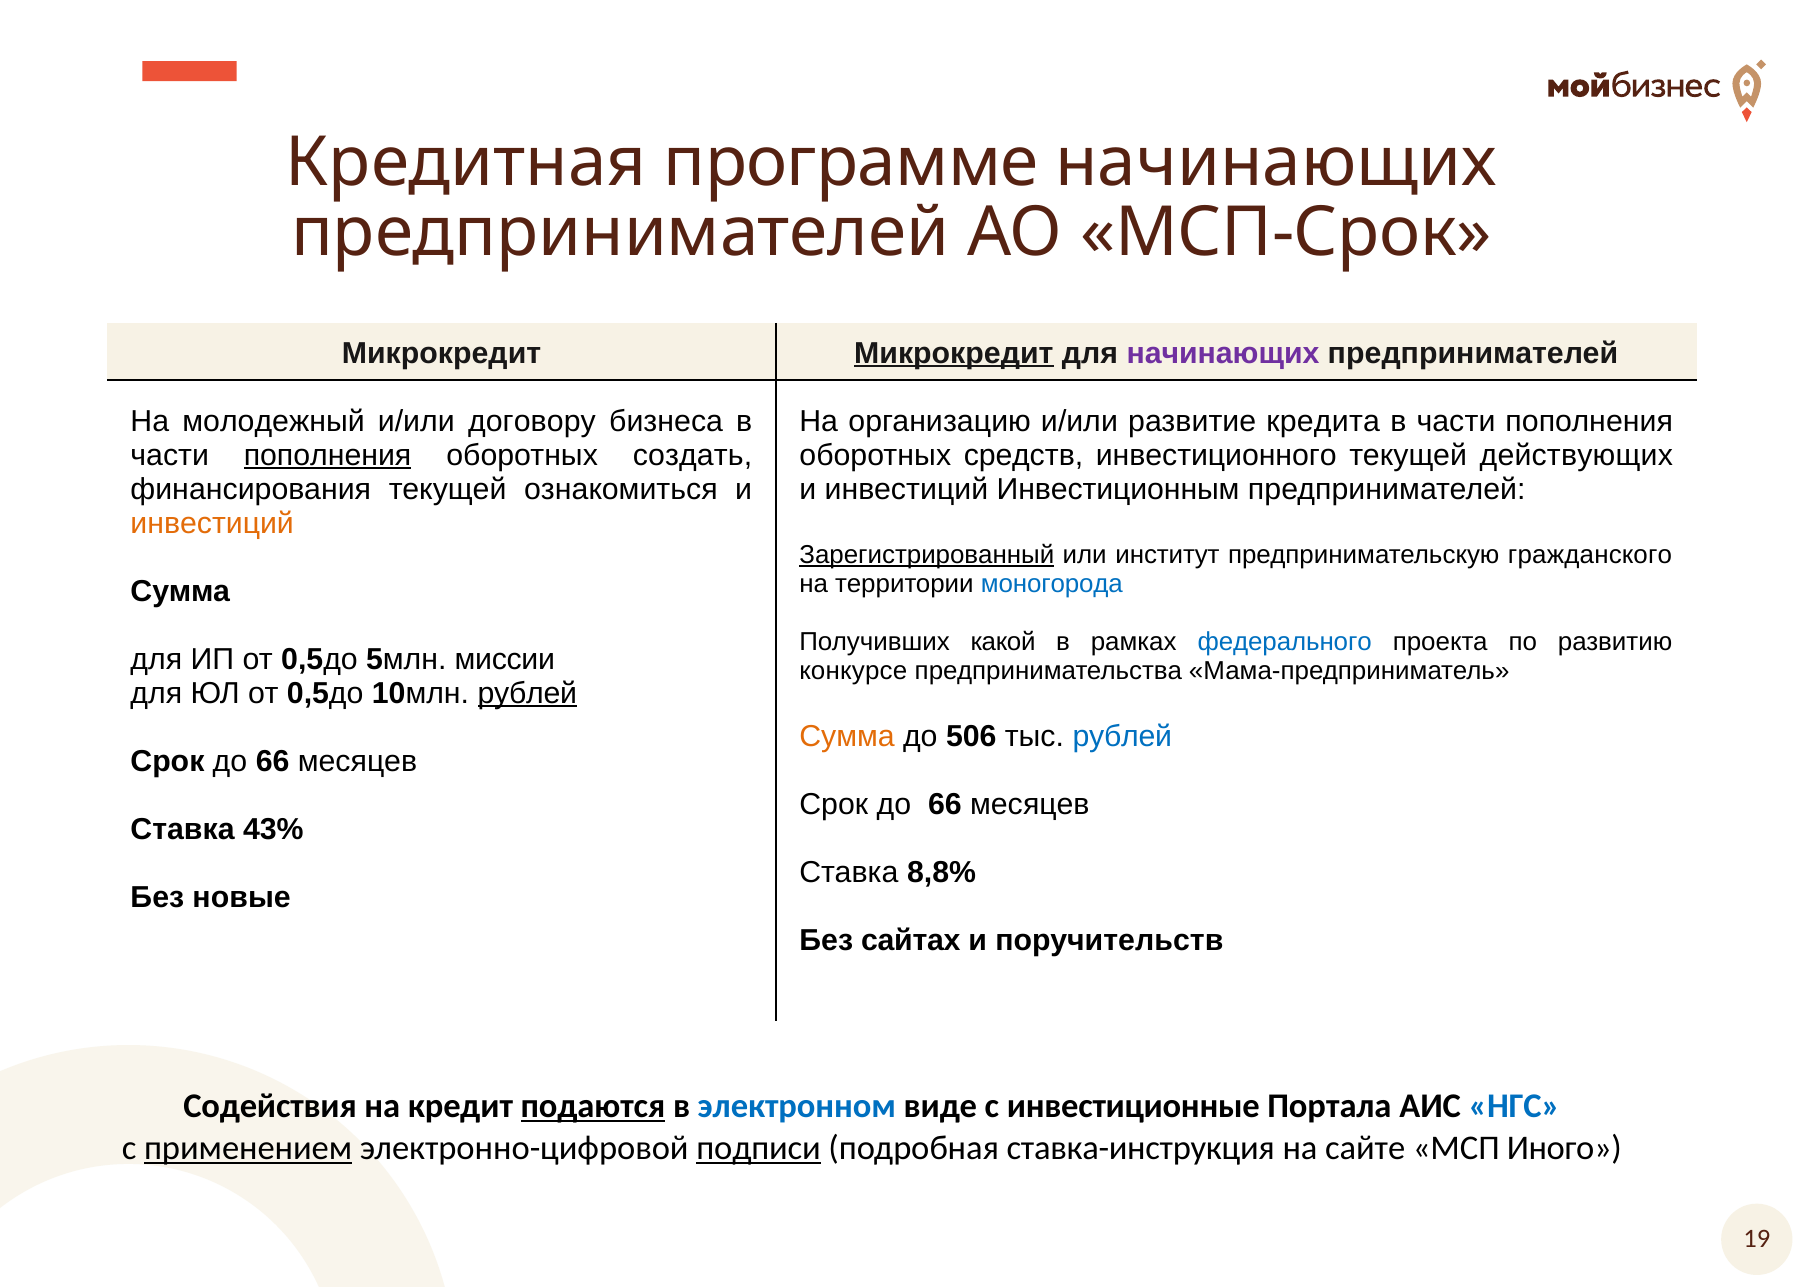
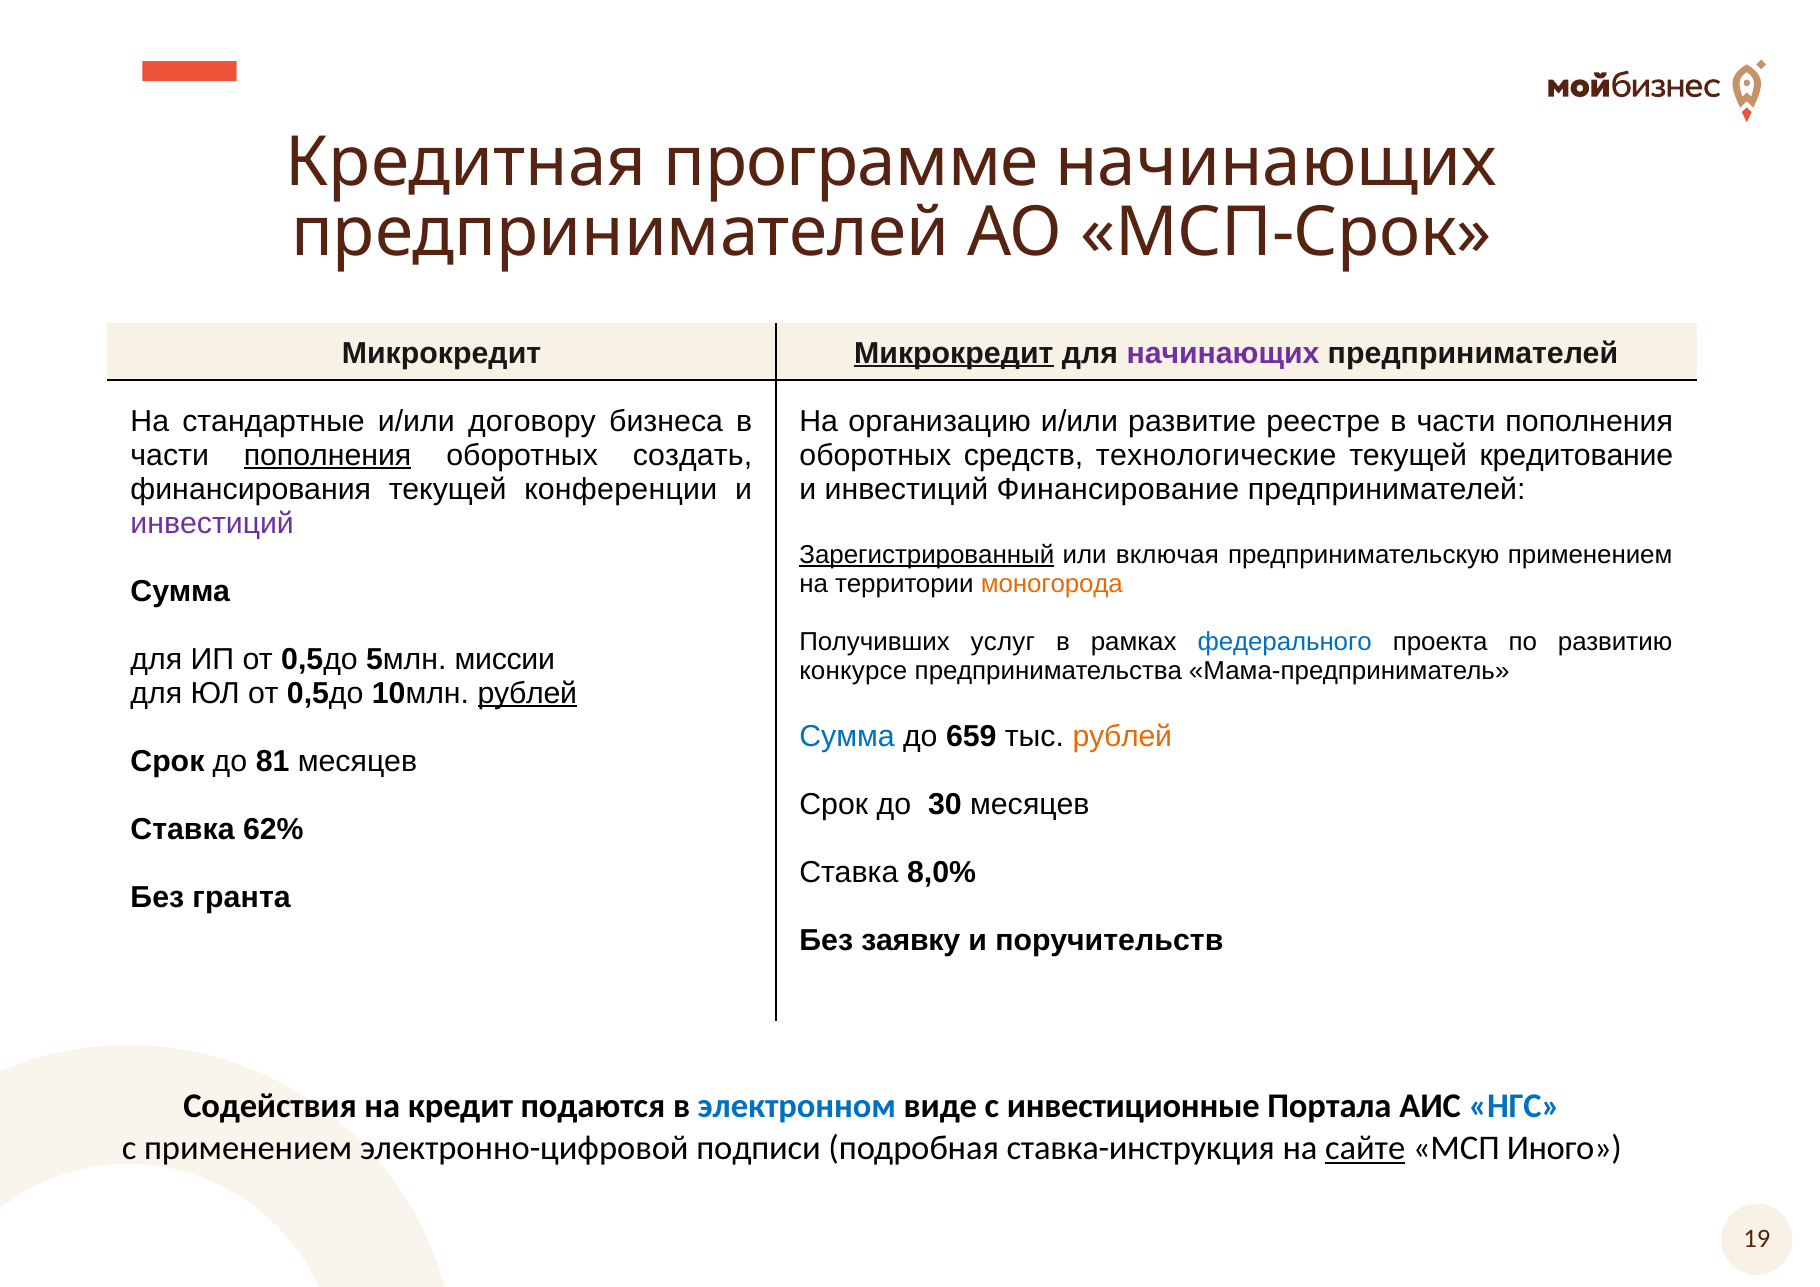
молодежный: молодежный -> стандартные
кредита: кредита -> реестре
инвестиционного: инвестиционного -> технологические
действующих: действующих -> кредитование
ознакомиться: ознакомиться -> конференции
Инвестиционным: Инвестиционным -> Финансирование
инвестиций at (212, 523) colour: orange -> purple
институт: институт -> включая
предпринимательскую гражданского: гражданского -> применением
моногорода colour: blue -> orange
какой: какой -> услуг
Сумма at (847, 736) colour: orange -> blue
506: 506 -> 659
рублей at (1122, 736) colour: blue -> orange
66 at (273, 761): 66 -> 81
66 at (945, 804): 66 -> 30
43%: 43% -> 62%
8,8%: 8,8% -> 8,0%
новые: новые -> гранта
сайтах: сайтах -> заявку
подаются underline: present -> none
применением at (248, 1148) underline: present -> none
подписи underline: present -> none
сайте underline: none -> present
